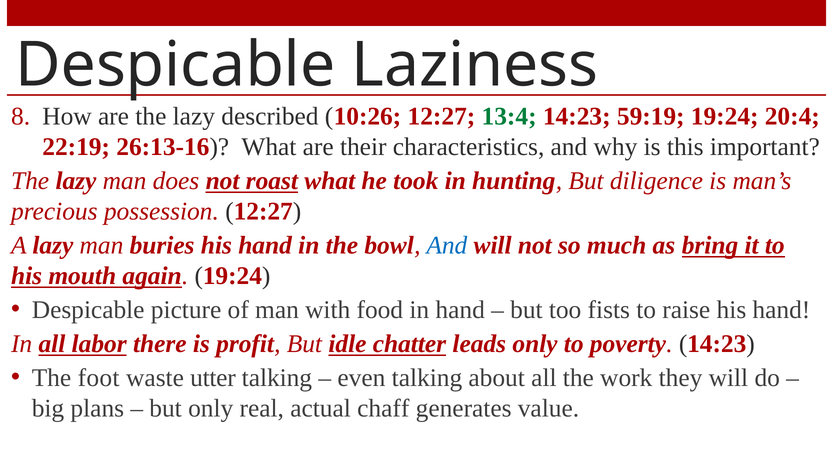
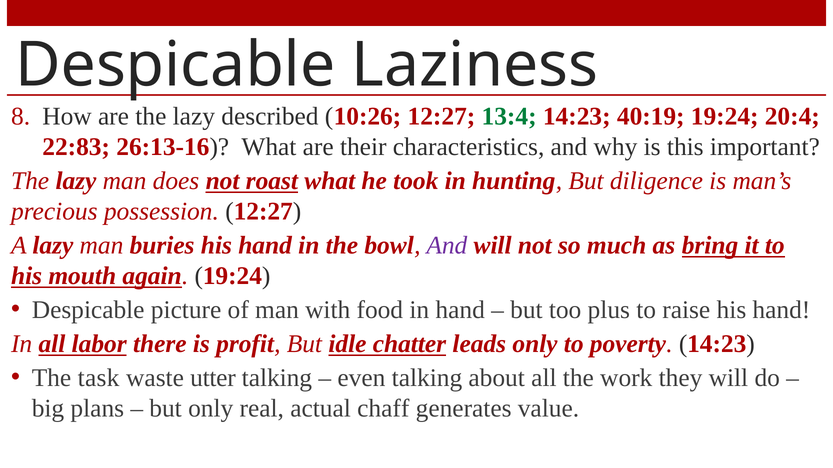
59:19: 59:19 -> 40:19
22:19: 22:19 -> 22:83
And at (447, 246) colour: blue -> purple
fists: fists -> plus
foot: foot -> task
